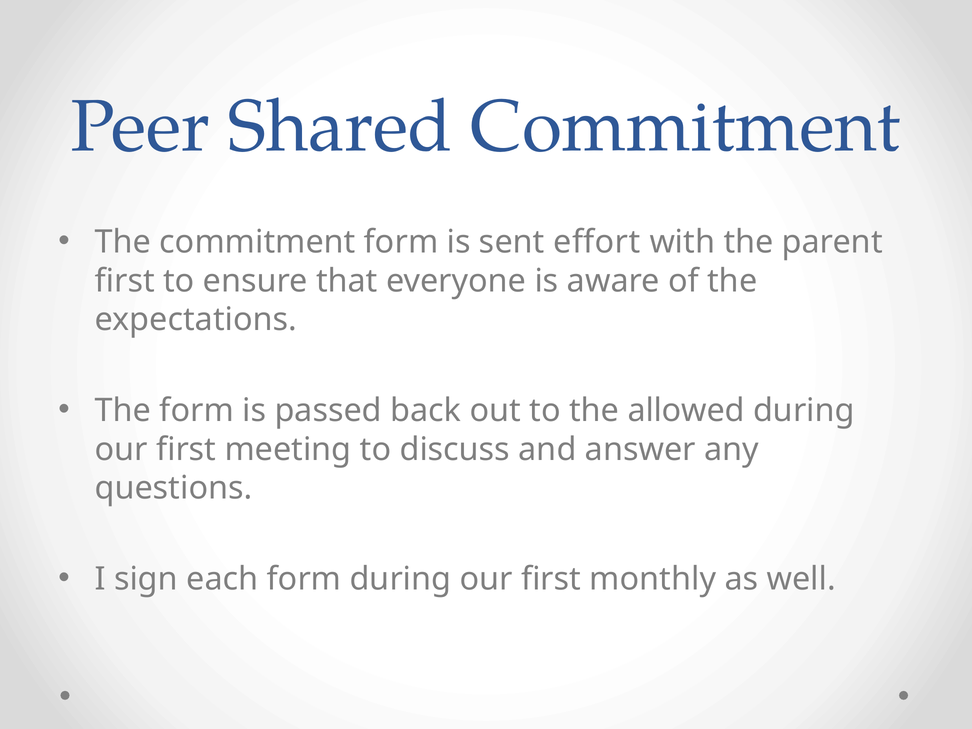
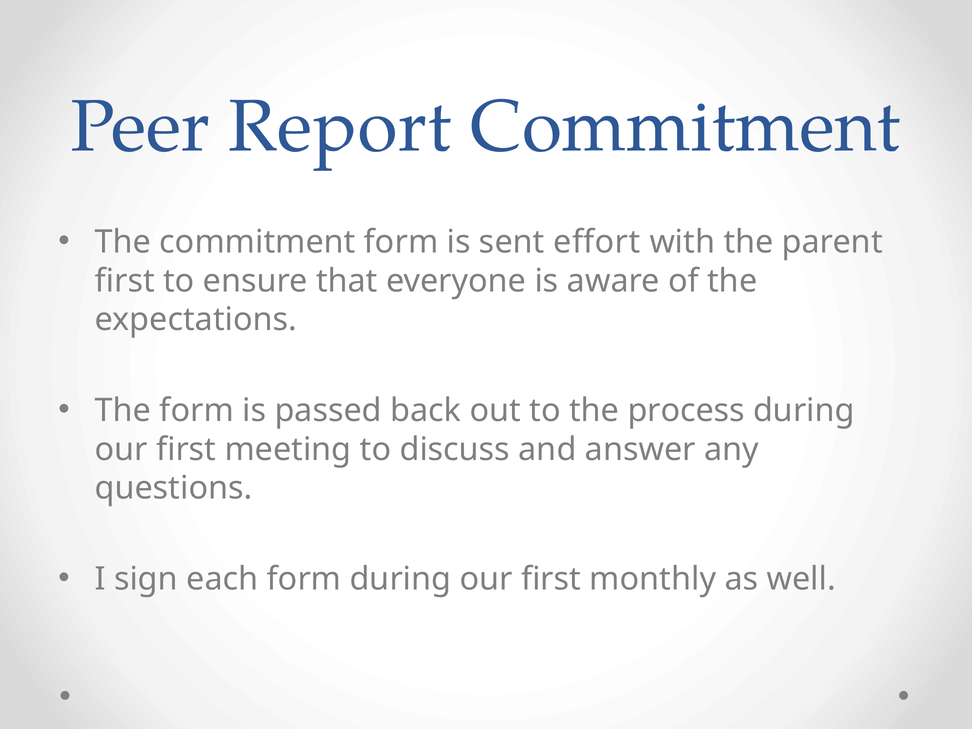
Shared: Shared -> Report
allowed: allowed -> process
